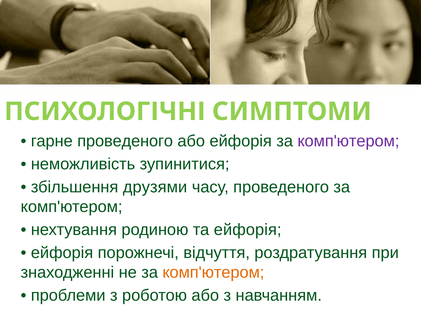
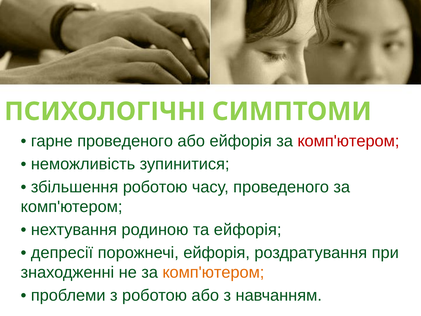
комп'ютером at (348, 141) colour: purple -> red
збільшення друзями: друзями -> роботою
ейфорія at (62, 252): ейфорія -> депресії
порожнечі відчуття: відчуття -> ейфорія
